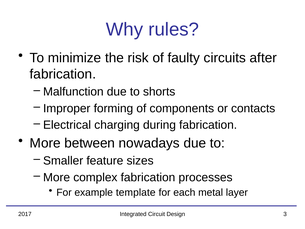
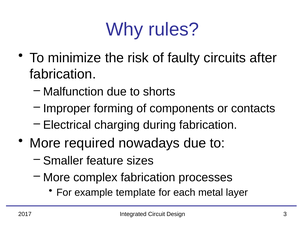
between: between -> required
